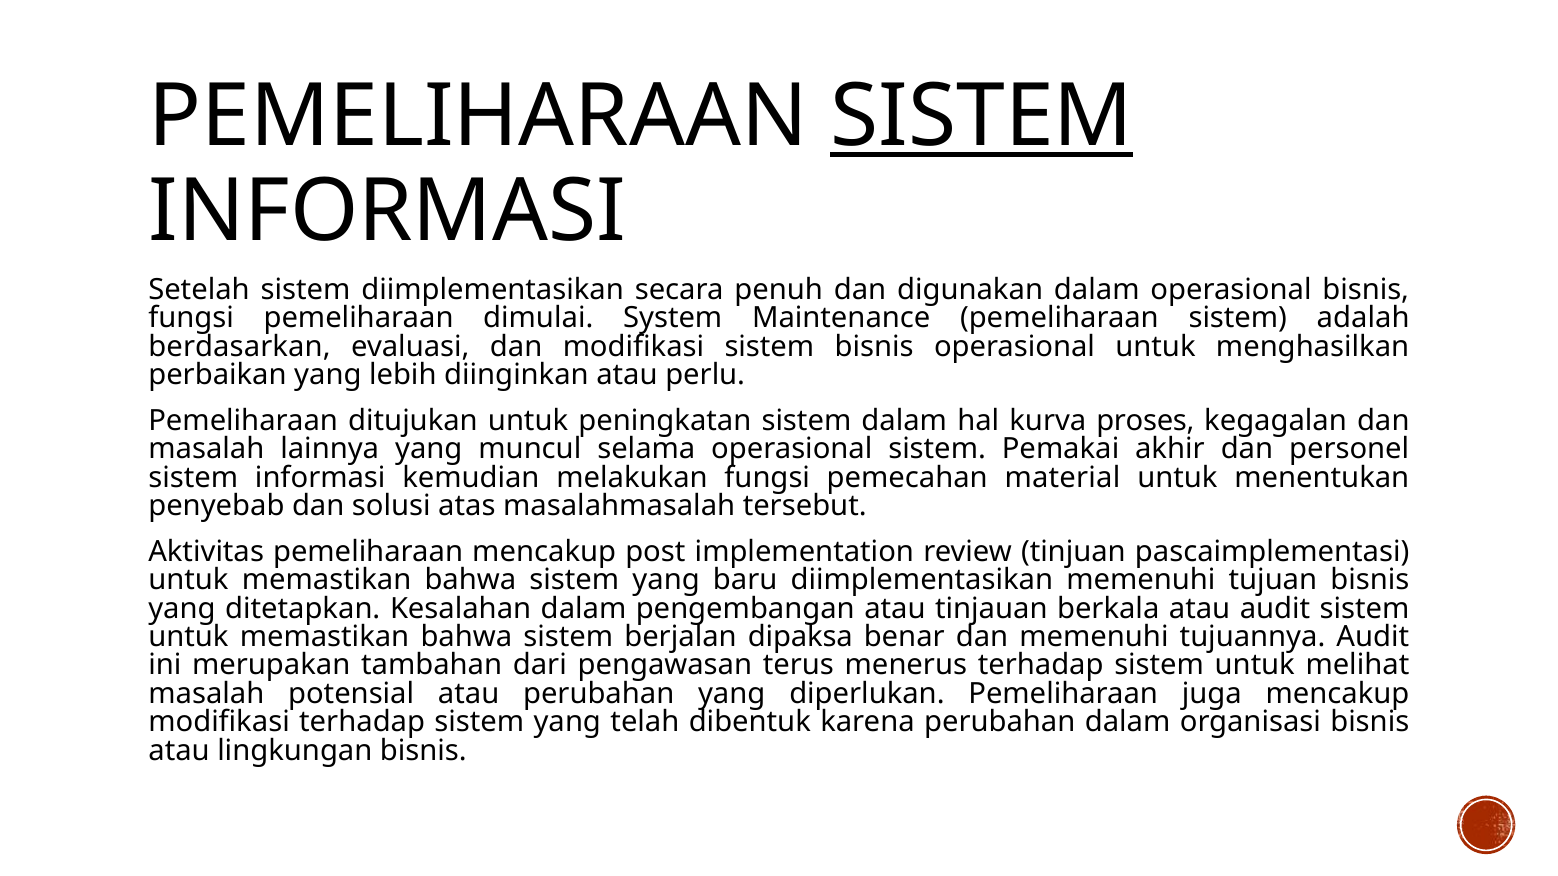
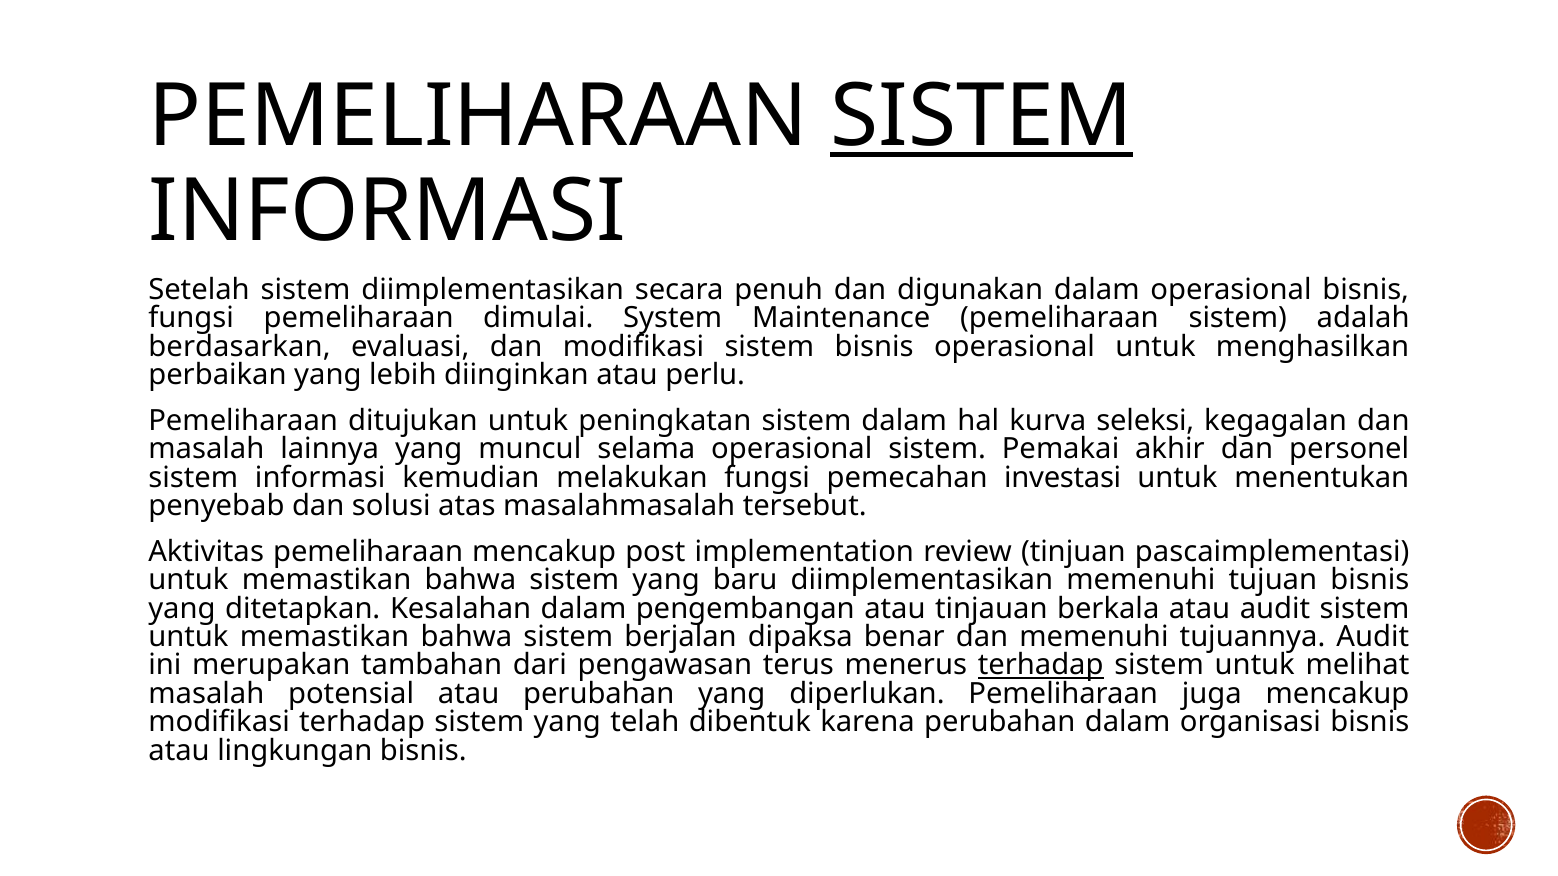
proses: proses -> seleksi
material: material -> investasi
terhadap at (1041, 666) underline: none -> present
